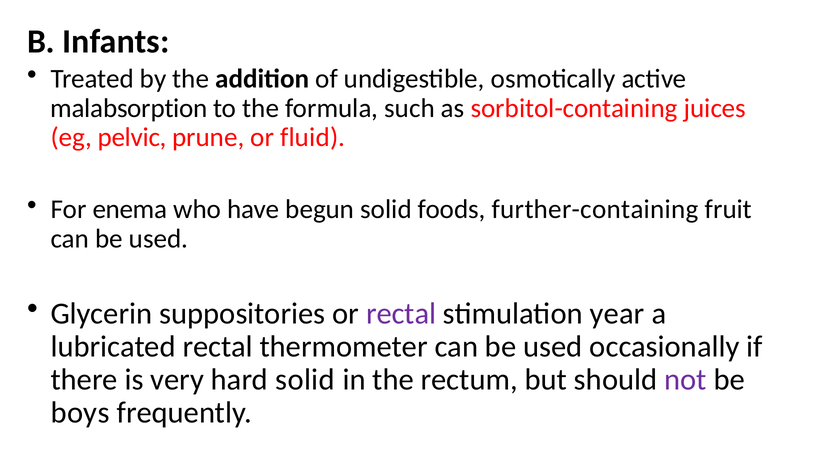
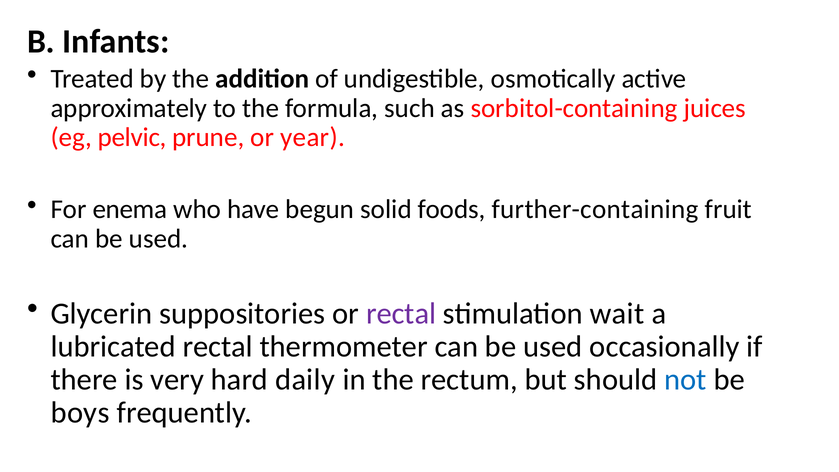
malabsorption: malabsorption -> approximately
fluid: fluid -> year
year: year -> wait
hard solid: solid -> daily
not colour: purple -> blue
